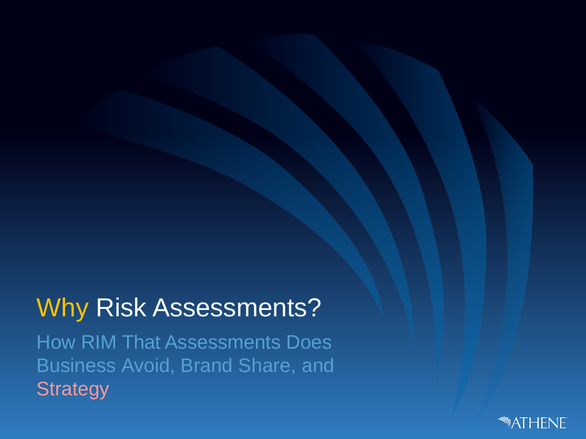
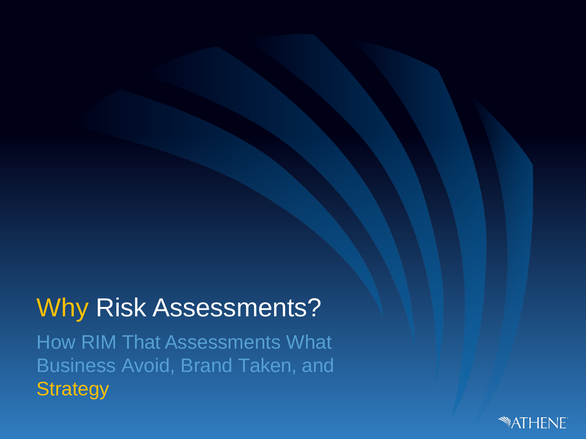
Does: Does -> What
Share: Share -> Taken
Strategy colour: pink -> yellow
